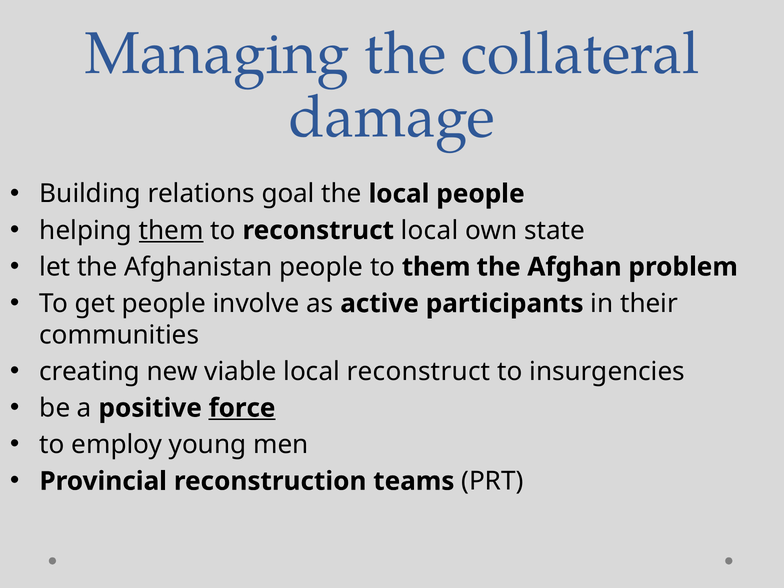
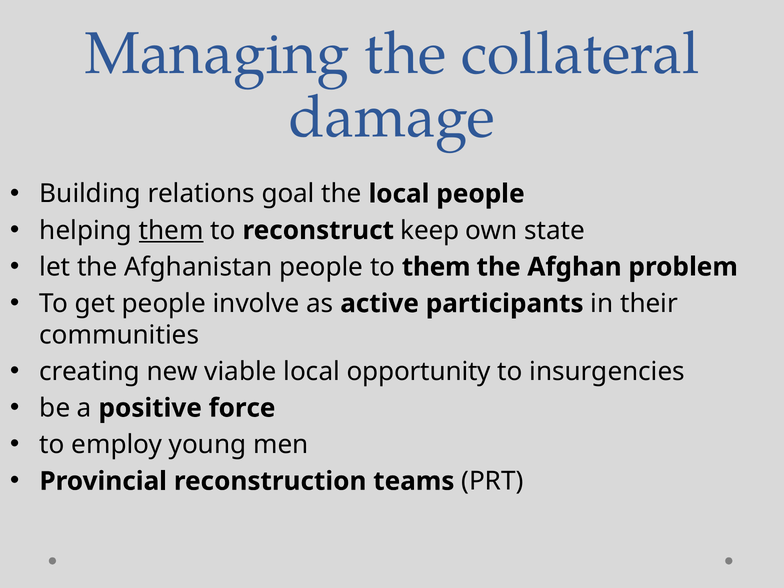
reconstruct local: local -> keep
local reconstruct: reconstruct -> opportunity
force underline: present -> none
